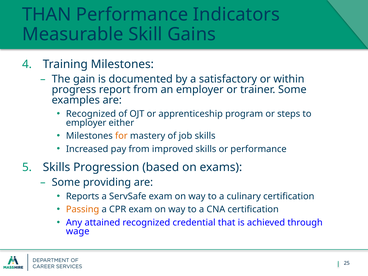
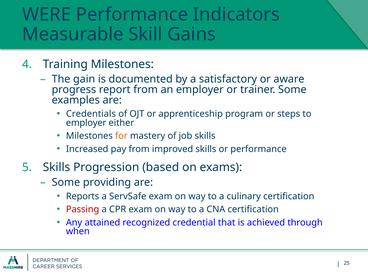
THAN: THAN -> WERE
within: within -> aware
Recognized at (91, 114): Recognized -> Credentials
Passing colour: orange -> red
wage: wage -> when
